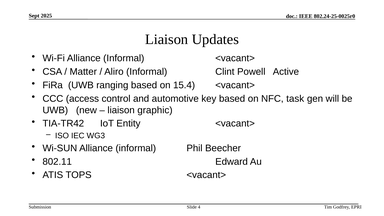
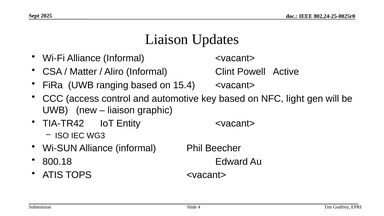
task: task -> light
802.11: 802.11 -> 800.18
